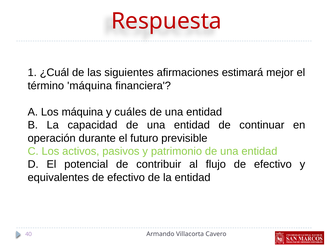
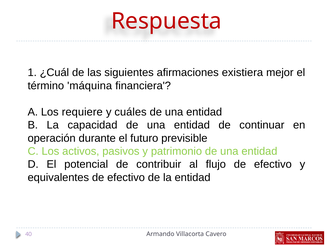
estimará: estimará -> existiera
Los máquina: máquina -> requiere
